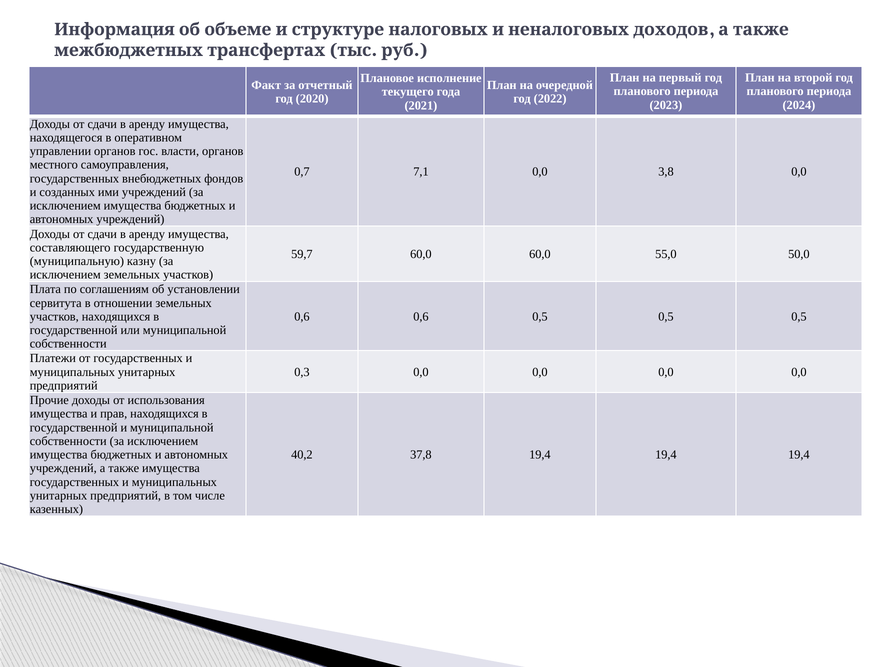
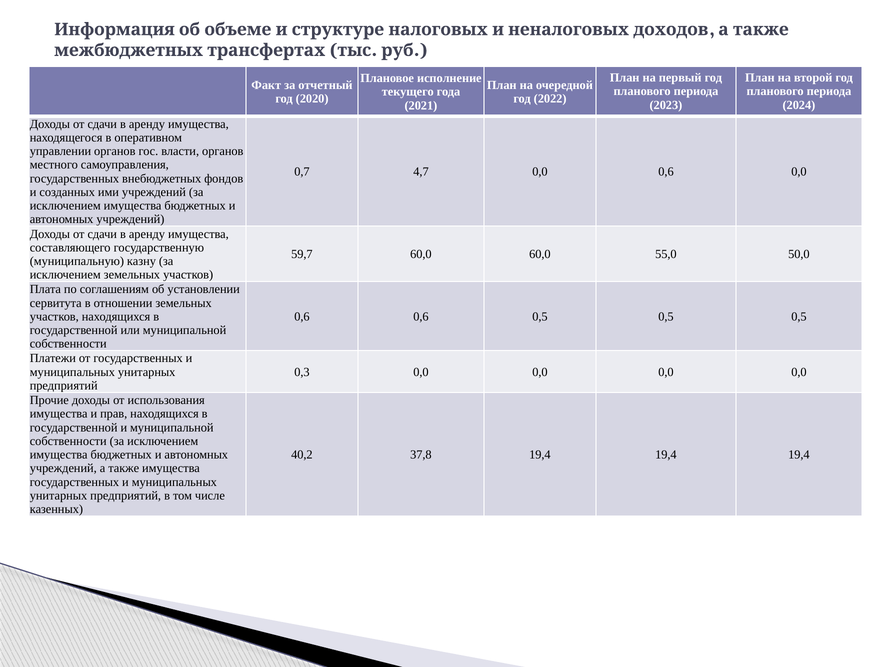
7,1: 7,1 -> 4,7
0,0 3,8: 3,8 -> 0,6
